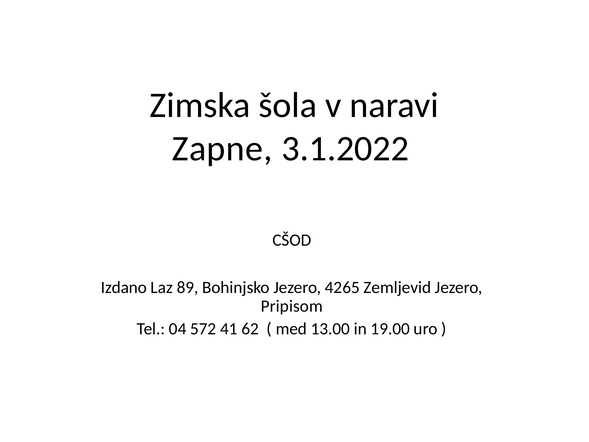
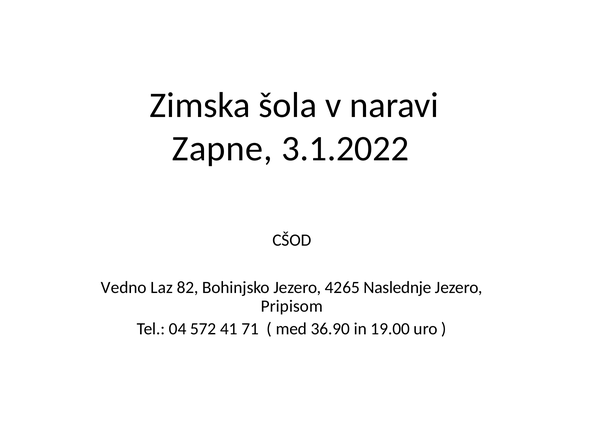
Izdano: Izdano -> Vedno
89: 89 -> 82
Zemljevid: Zemljevid -> Naslednje
62: 62 -> 71
13.00: 13.00 -> 36.90
